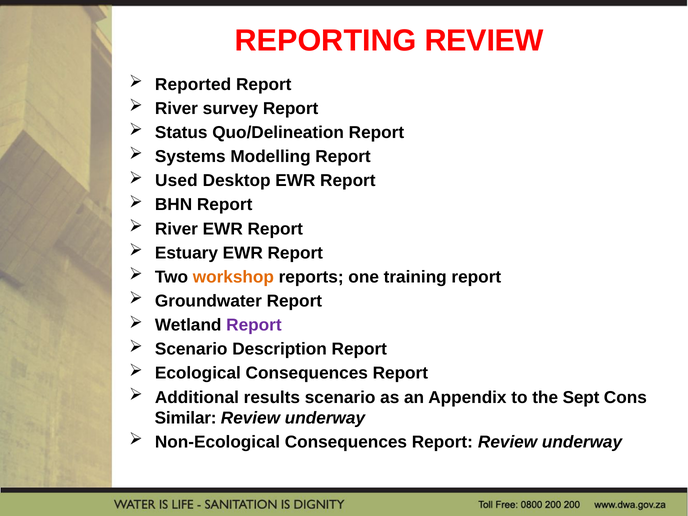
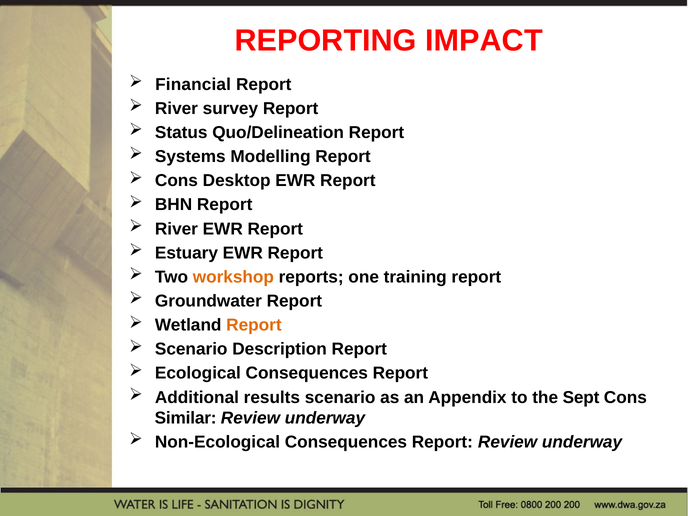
REPORTING REVIEW: REVIEW -> IMPACT
Reported: Reported -> Financial
Used at (176, 181): Used -> Cons
Report at (254, 325) colour: purple -> orange
